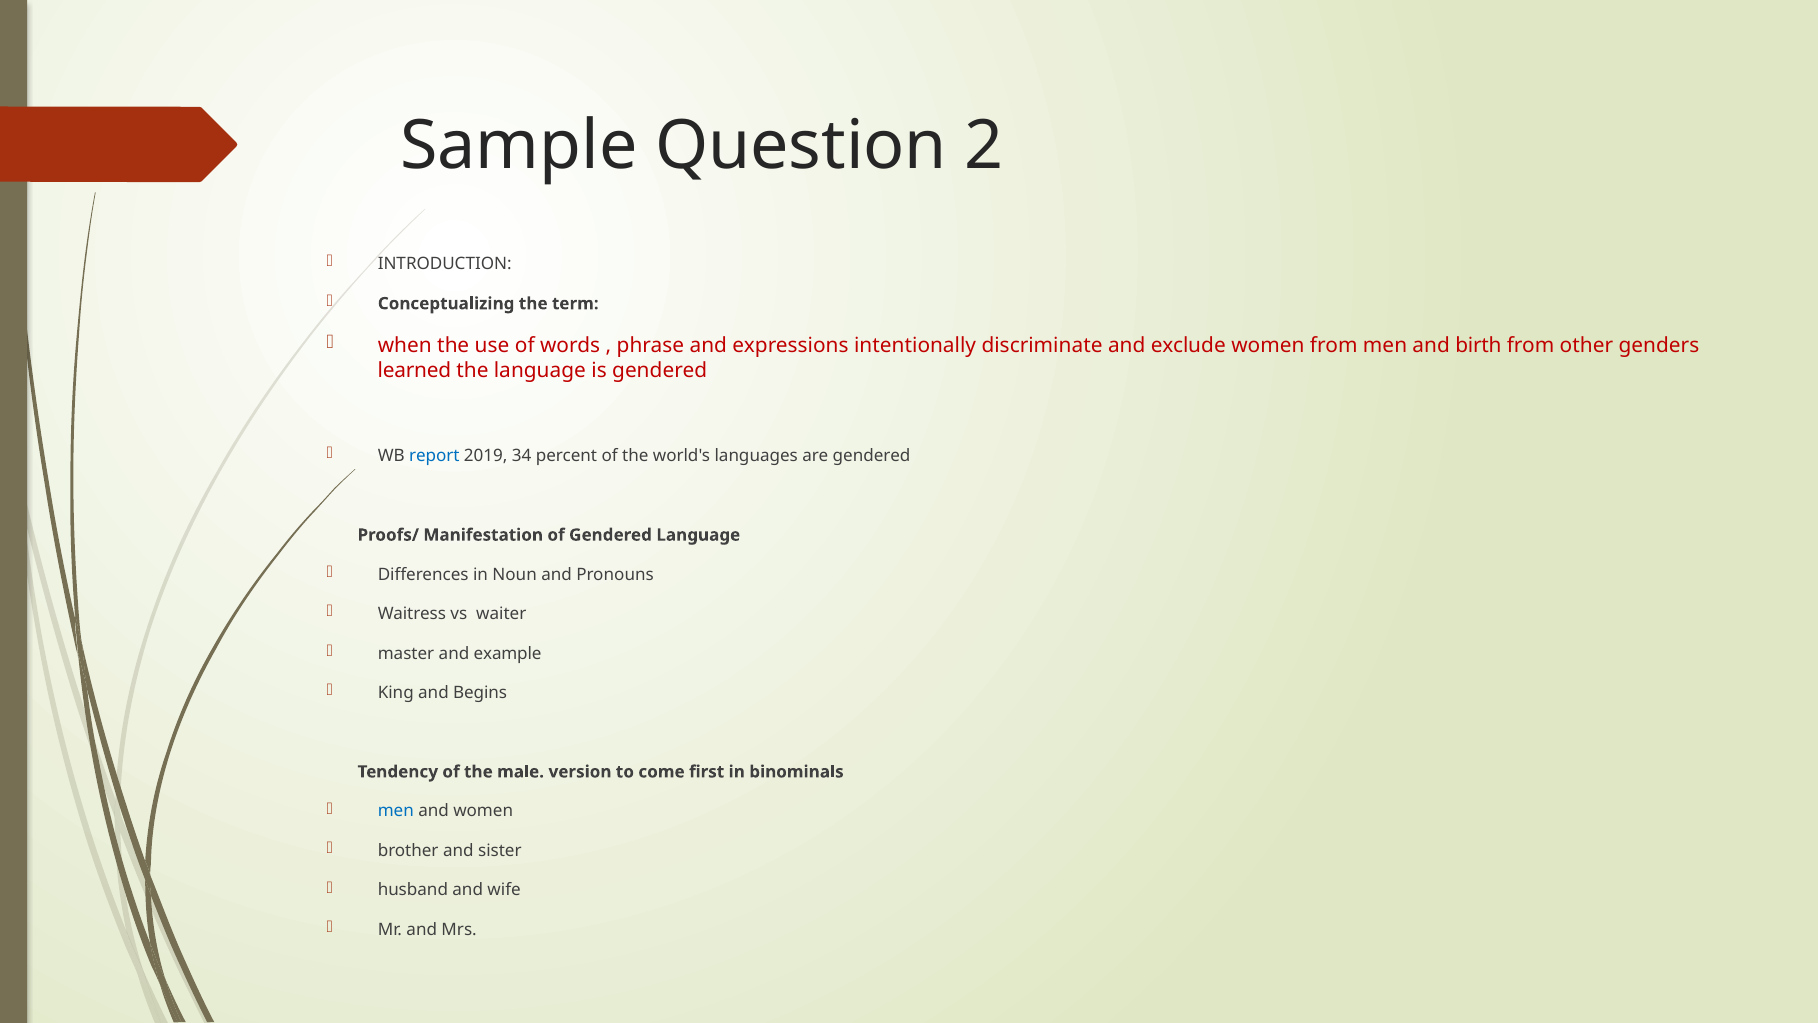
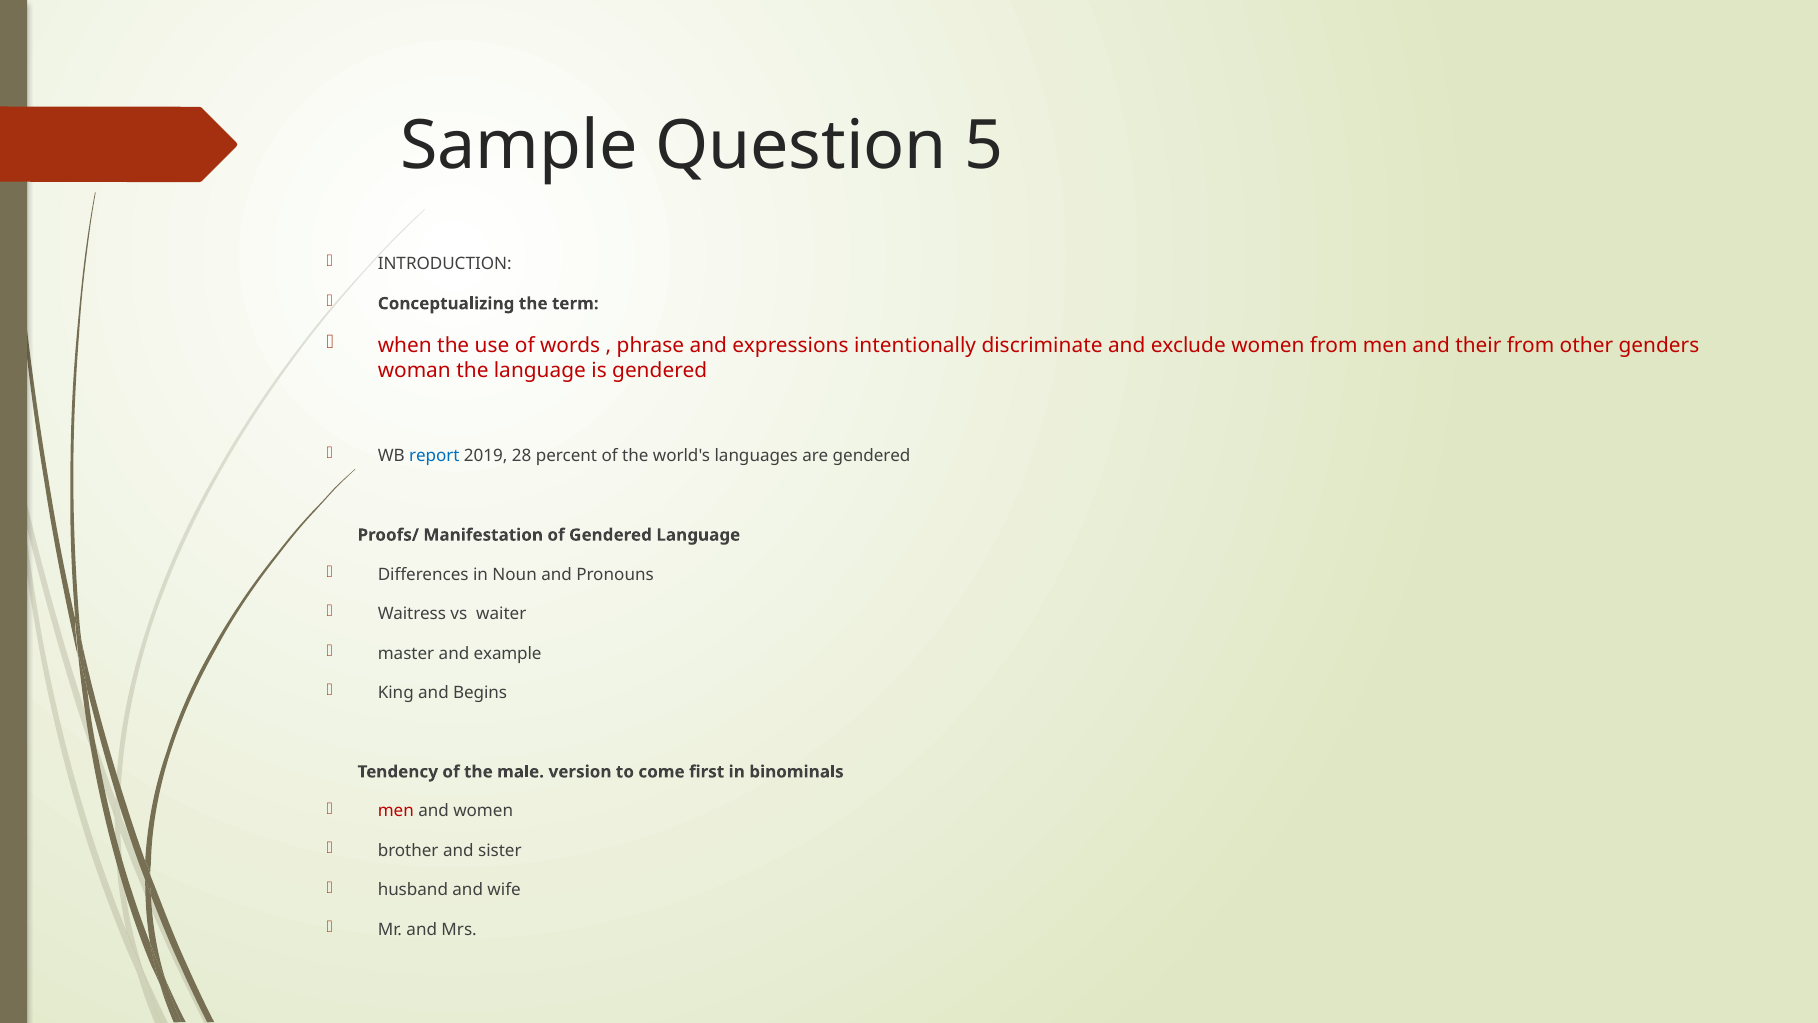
2: 2 -> 5
birth: birth -> their
learned: learned -> woman
34: 34 -> 28
men at (396, 811) colour: blue -> red
